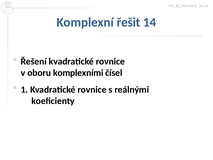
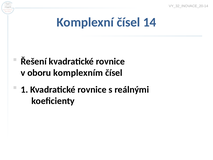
Komplexní řešit: řešit -> čísel
komplexními: komplexními -> komplexním
